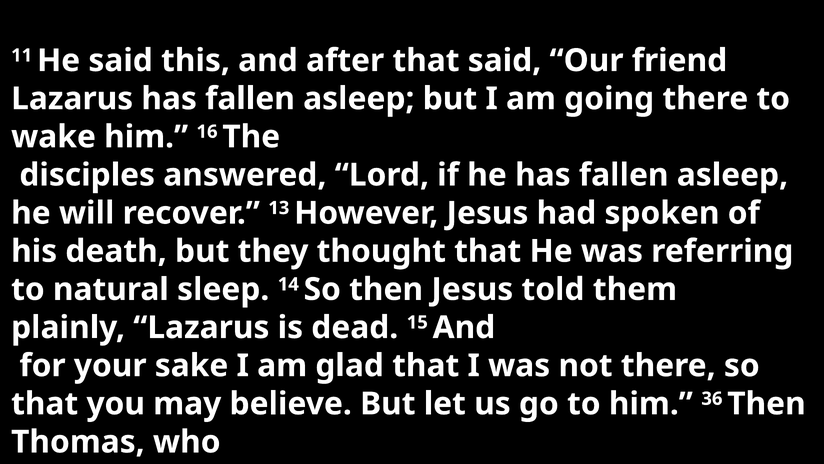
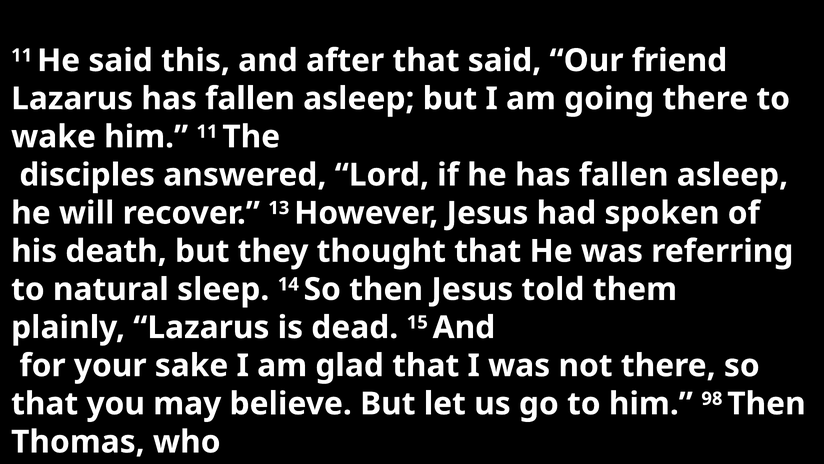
him 16: 16 -> 11
36: 36 -> 98
